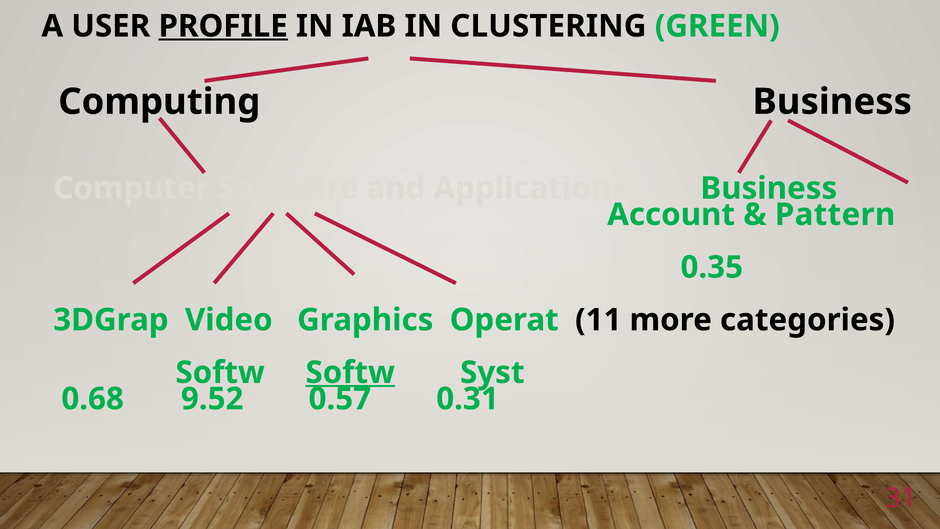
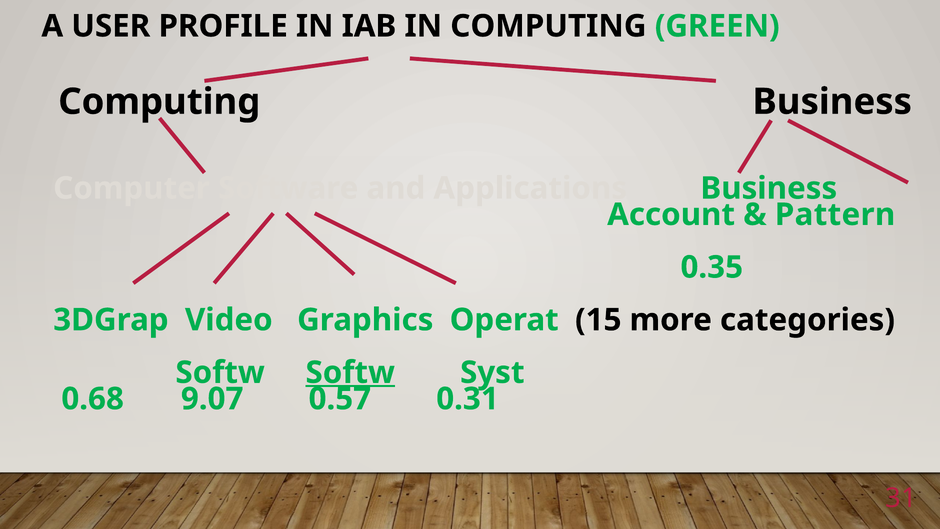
PROFILE underline: present -> none
IN CLUSTERING: CLUSTERING -> COMPUTING
11: 11 -> 15
9.52: 9.52 -> 9.07
